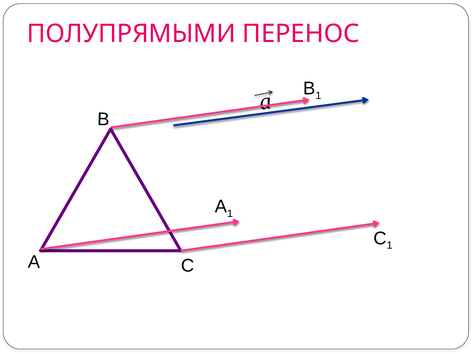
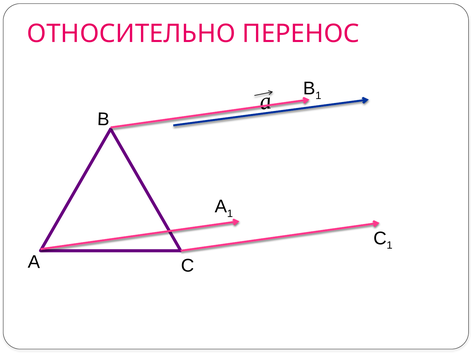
ПОЛУПРЯМЫМИ: ПОЛУПРЯМЫМИ -> ОТНОСИТЕЛЬНО
